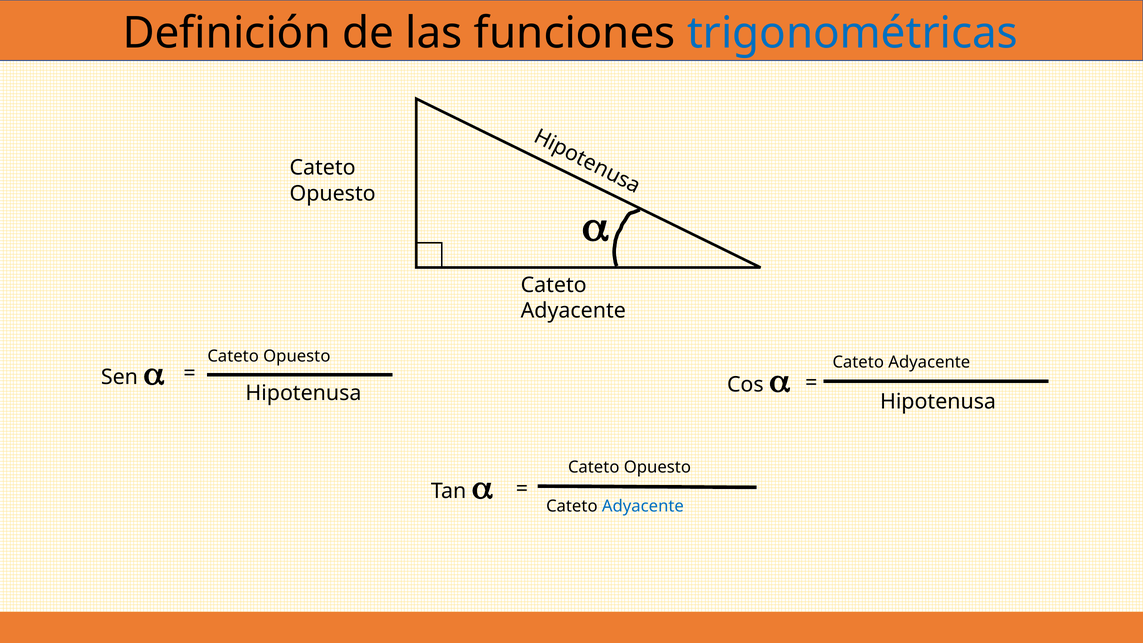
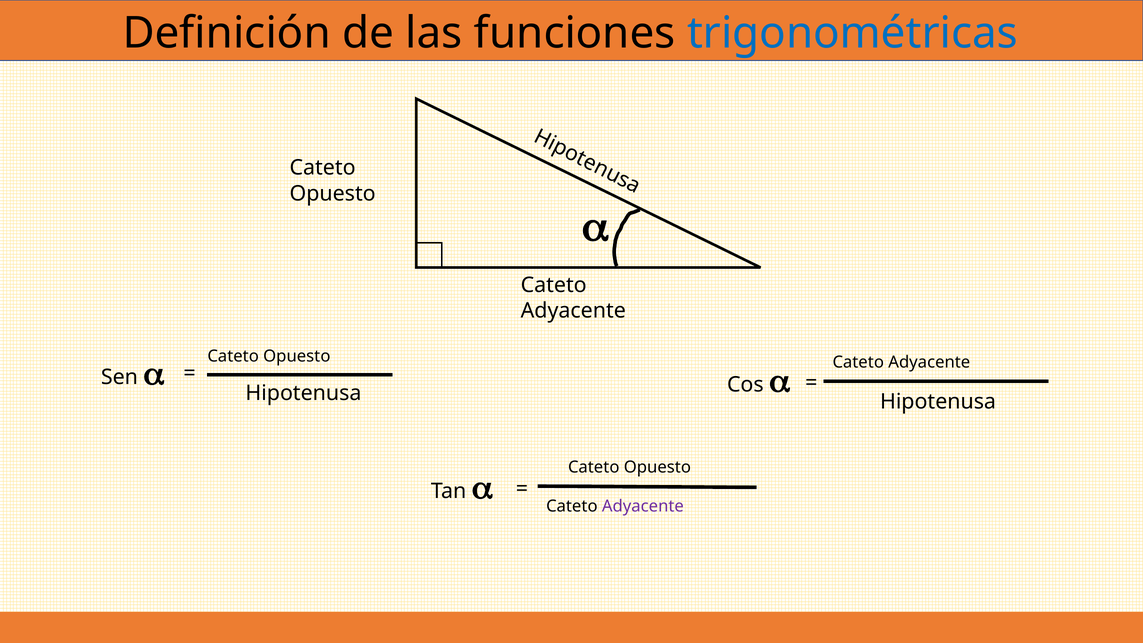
Adyacente at (643, 506) colour: blue -> purple
